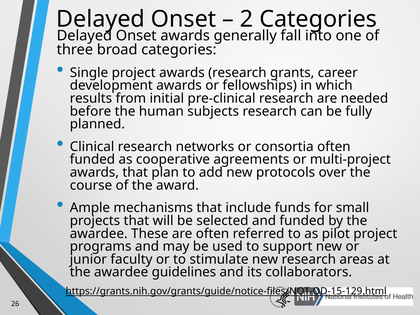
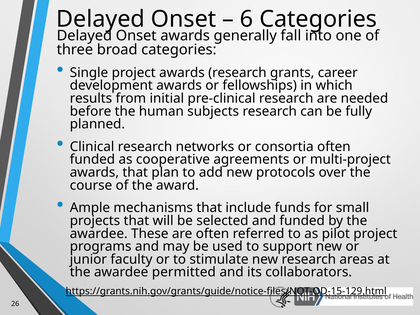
2: 2 -> 6
guidelines: guidelines -> permitted
